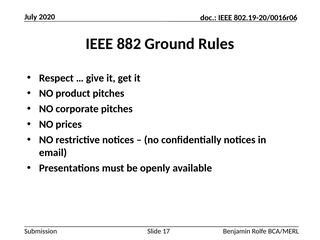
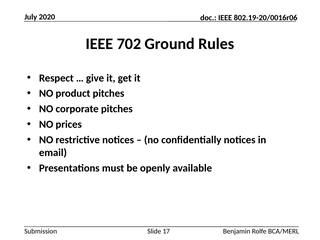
882: 882 -> 702
